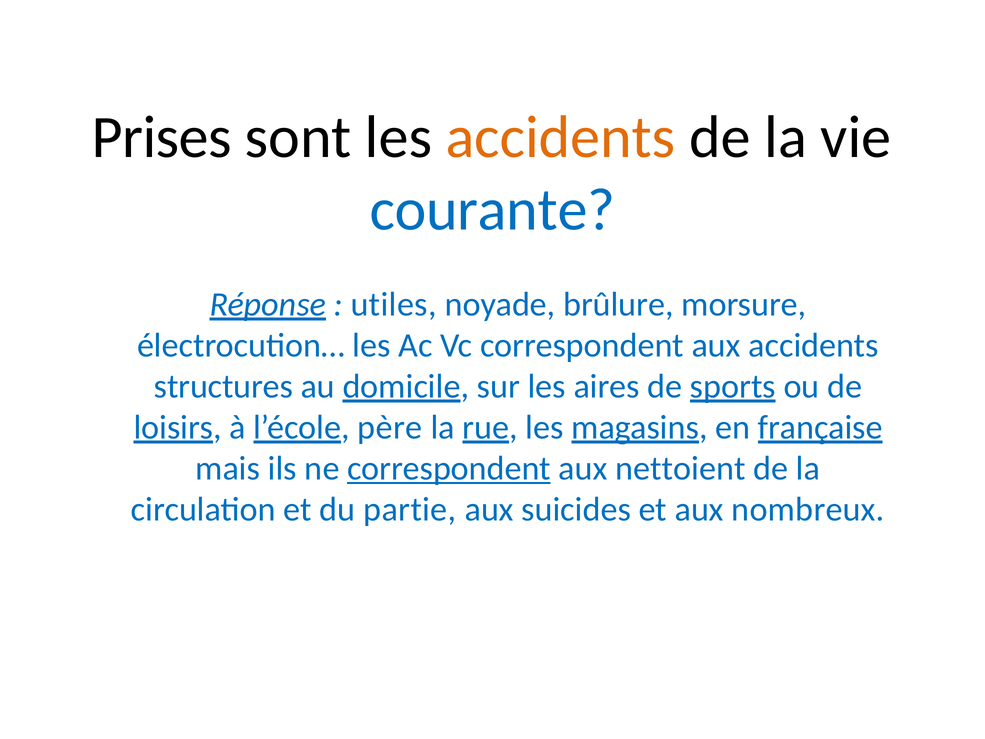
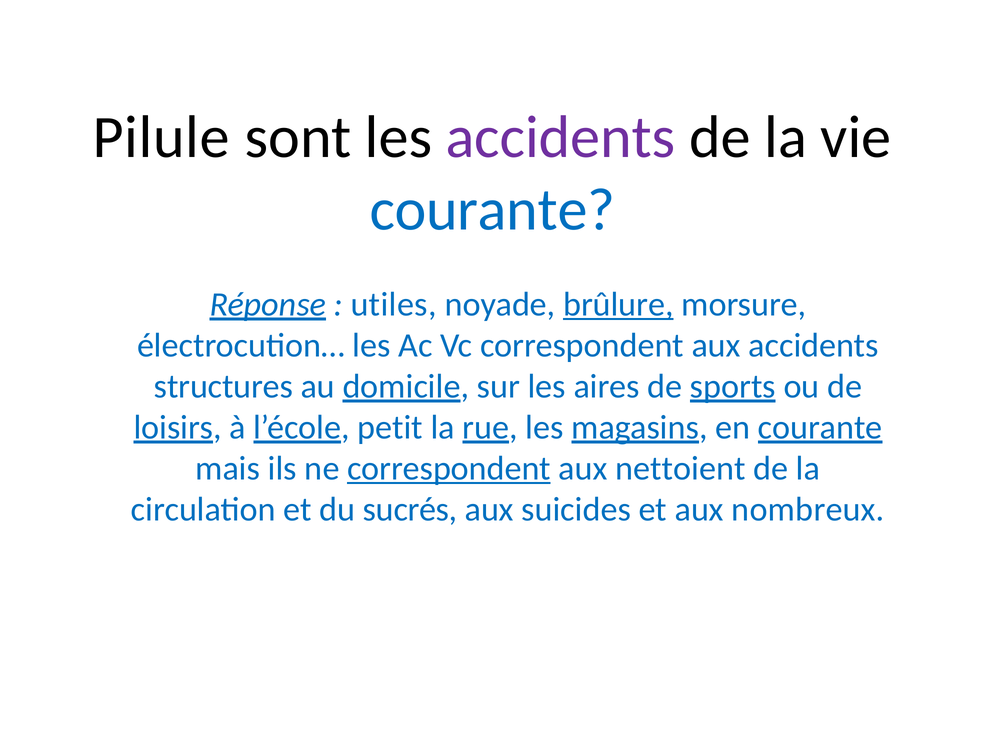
Prises: Prises -> Pilule
accidents at (561, 137) colour: orange -> purple
brûlure underline: none -> present
père: père -> petit
en française: française -> courante
partie: partie -> sucrés
